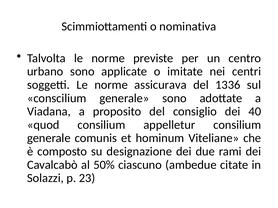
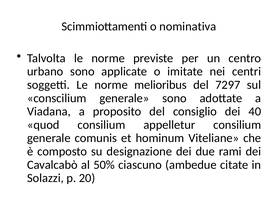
assicurava: assicurava -> melioribus
1336: 1336 -> 7297
23: 23 -> 20
